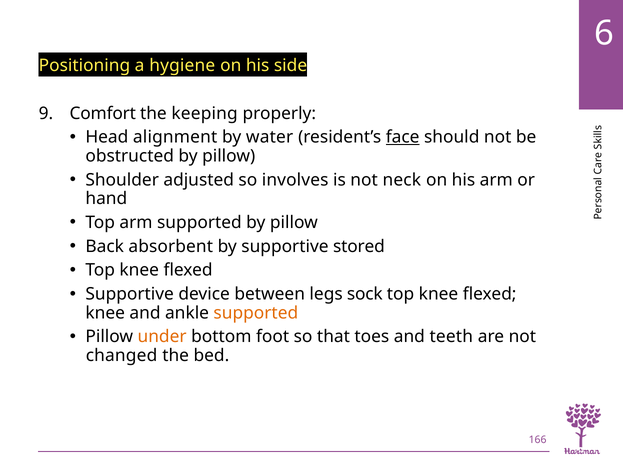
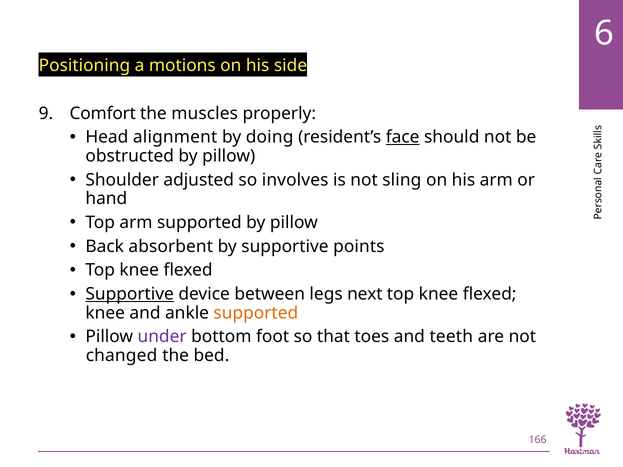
hygiene: hygiene -> motions
keeping: keeping -> muscles
water: water -> doing
neck: neck -> sling
stored: stored -> points
Supportive at (130, 294) underline: none -> present
sock: sock -> next
under colour: orange -> purple
